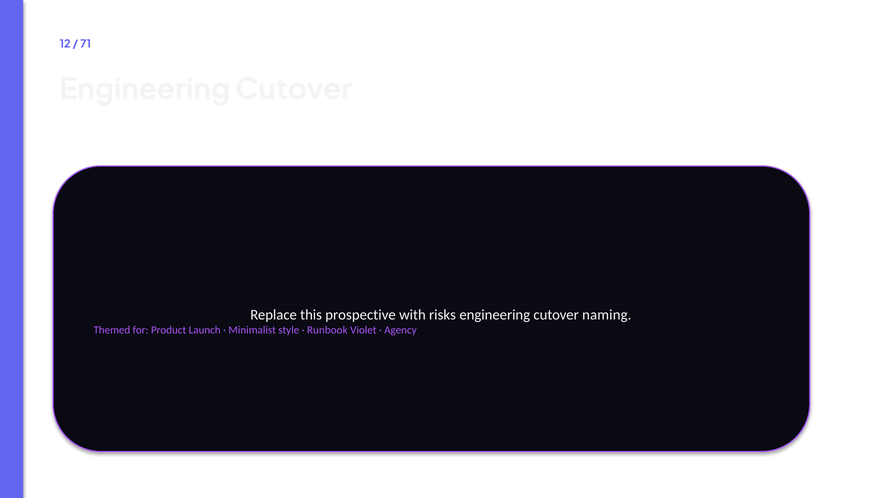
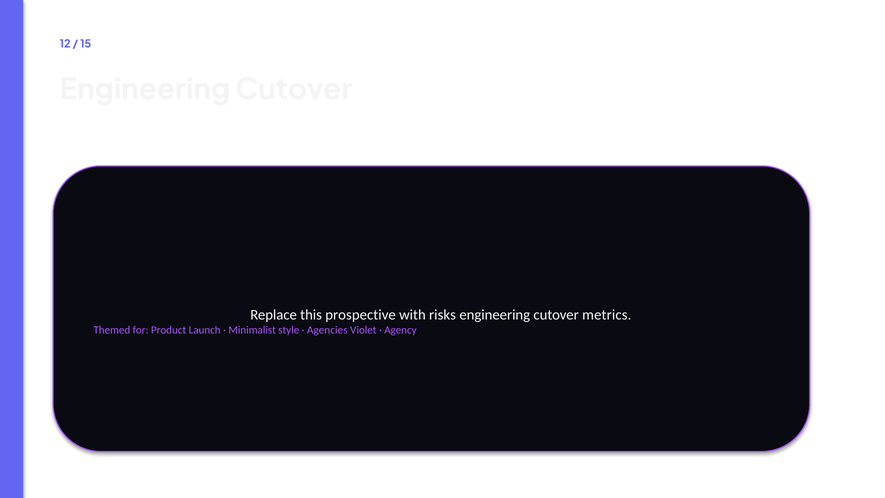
71: 71 -> 15
naming: naming -> metrics
Runbook: Runbook -> Agencies
